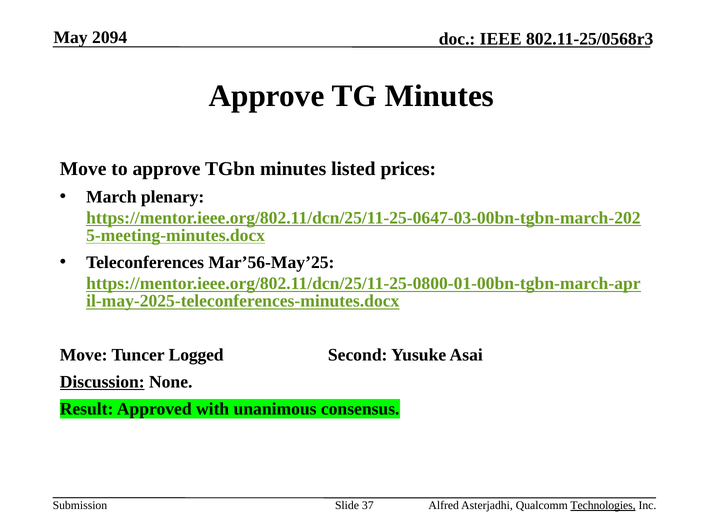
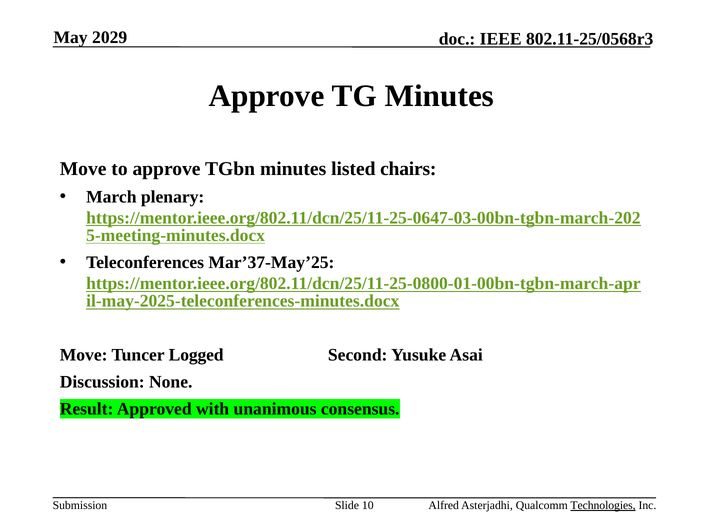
2094: 2094 -> 2029
prices: prices -> chairs
Mar’56-May’25: Mar’56-May’25 -> Mar’37-May’25
Discussion underline: present -> none
37: 37 -> 10
